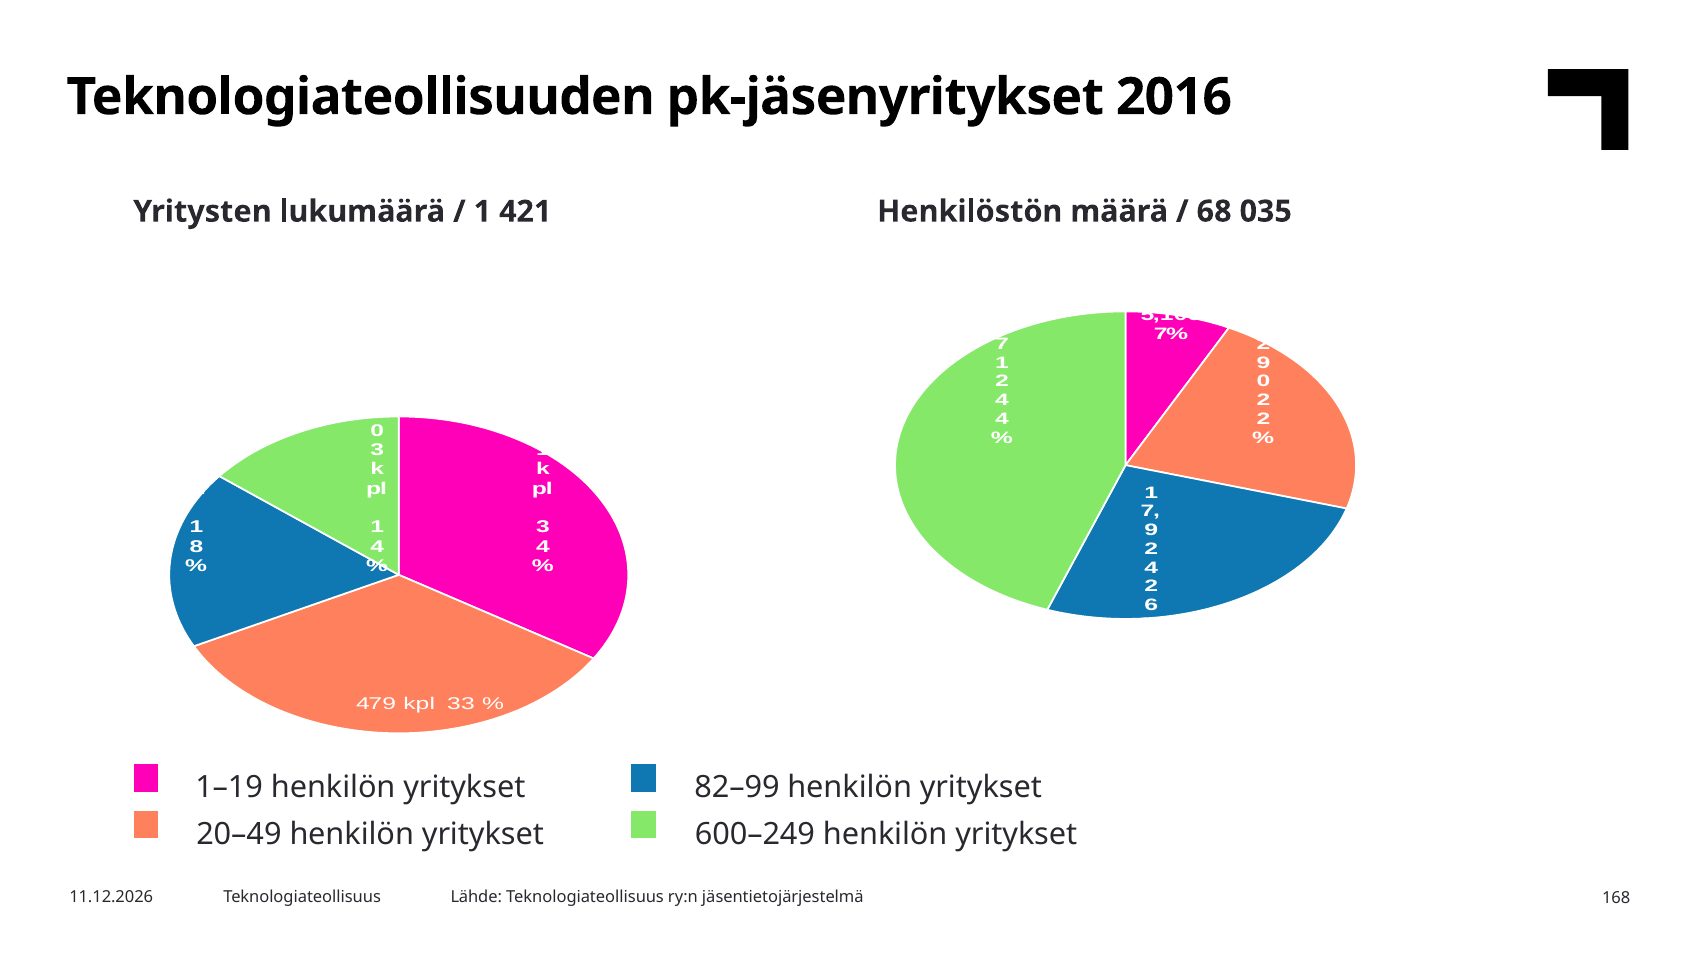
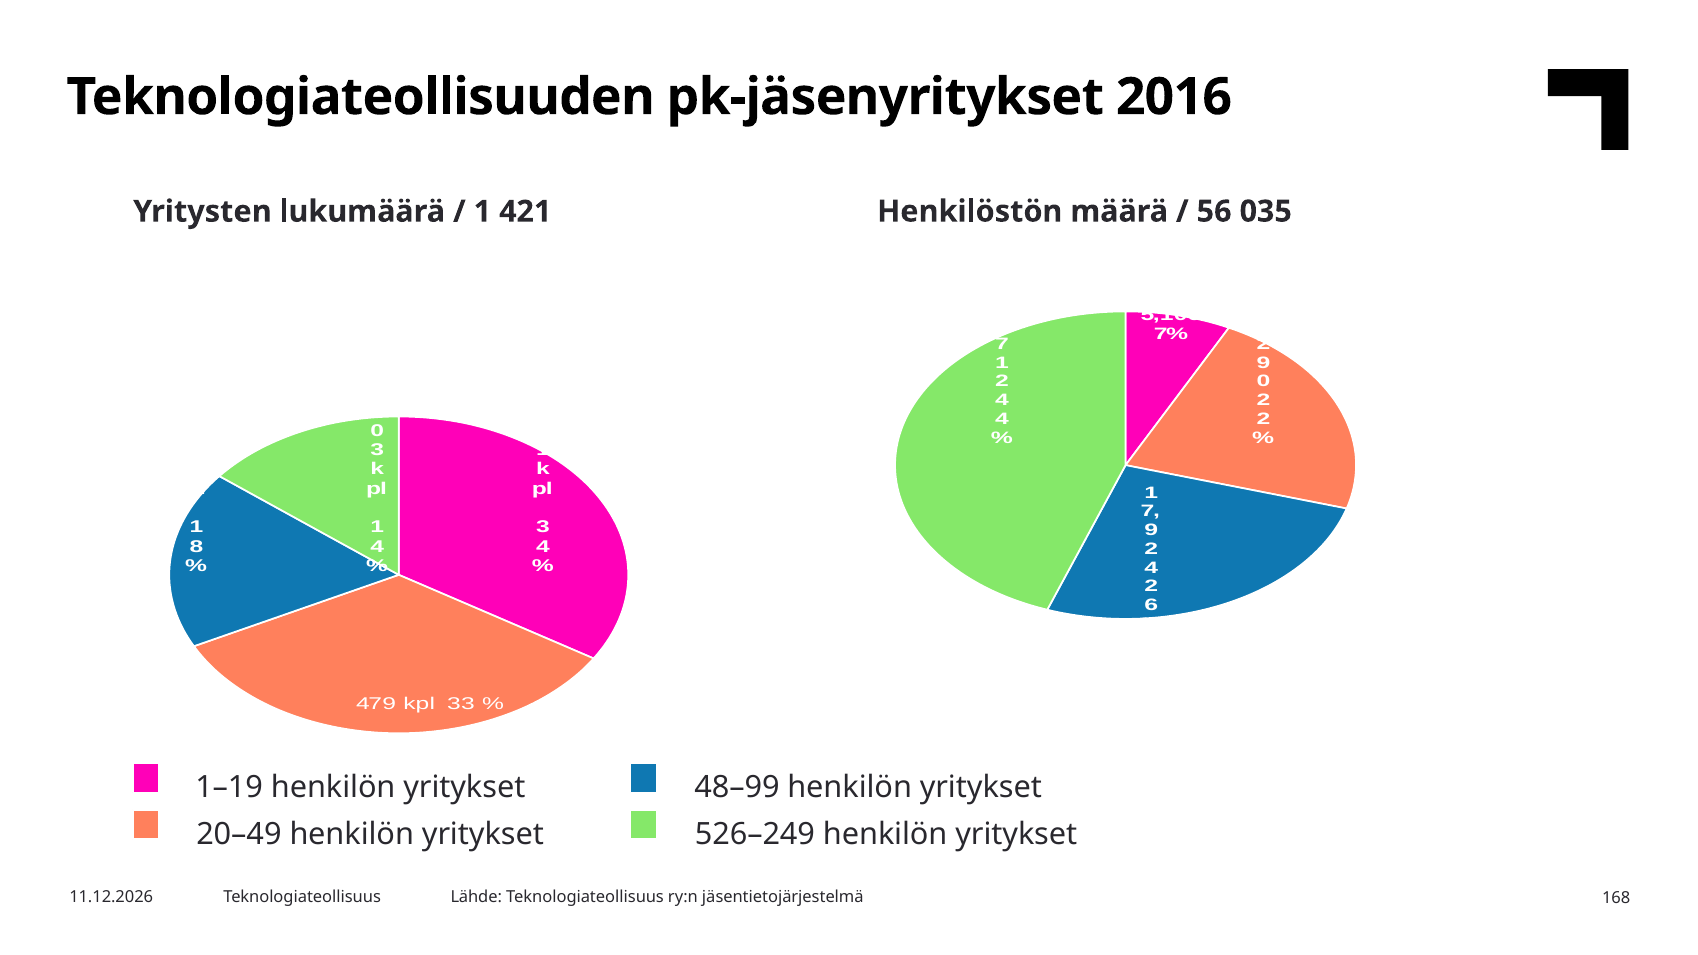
68: 68 -> 56
82–99: 82–99 -> 48–99
600–249: 600–249 -> 526–249
